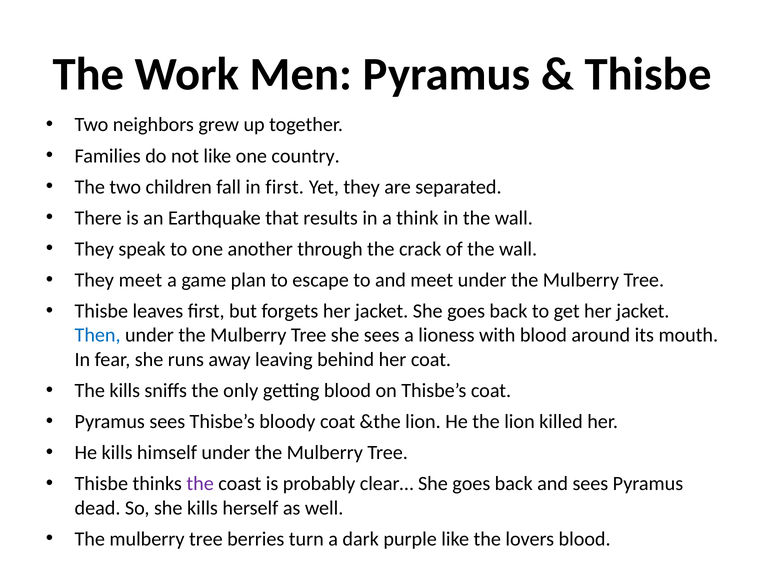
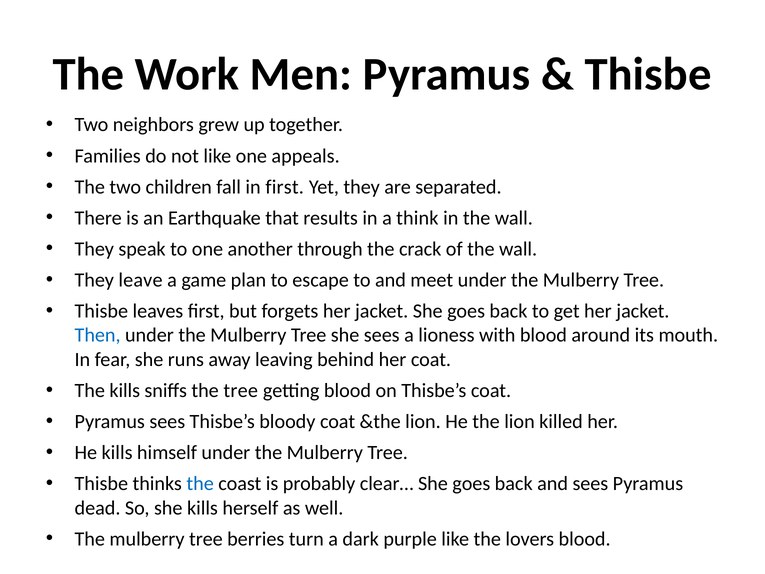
country: country -> appeals
They meet: meet -> leave
the only: only -> tree
the at (200, 483) colour: purple -> blue
